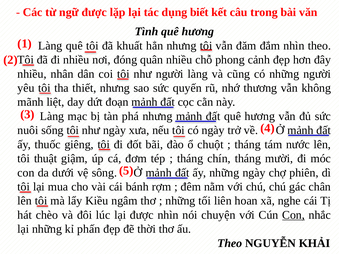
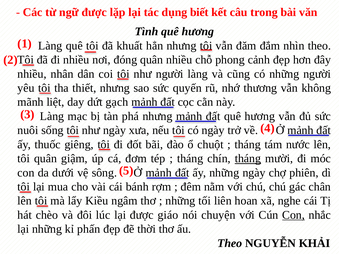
đoạn: đoạn -> gạch
tôi thuật: thuật -> quân
tháng at (248, 159) underline: none -> present
được nhìn: nhìn -> giáo
